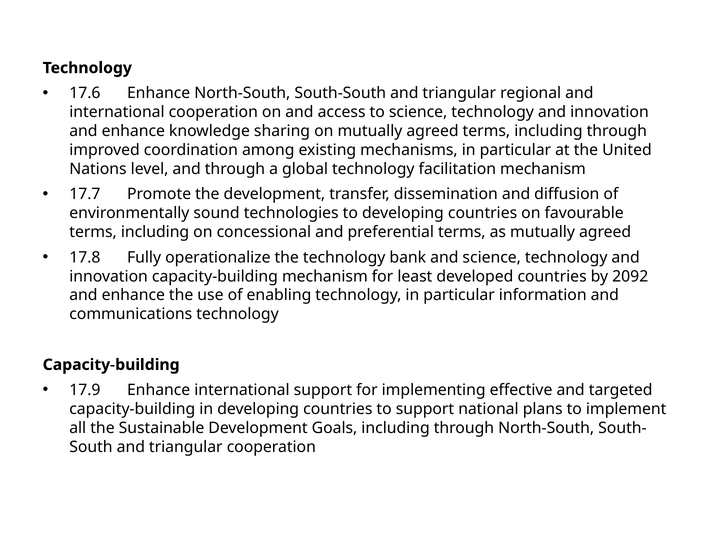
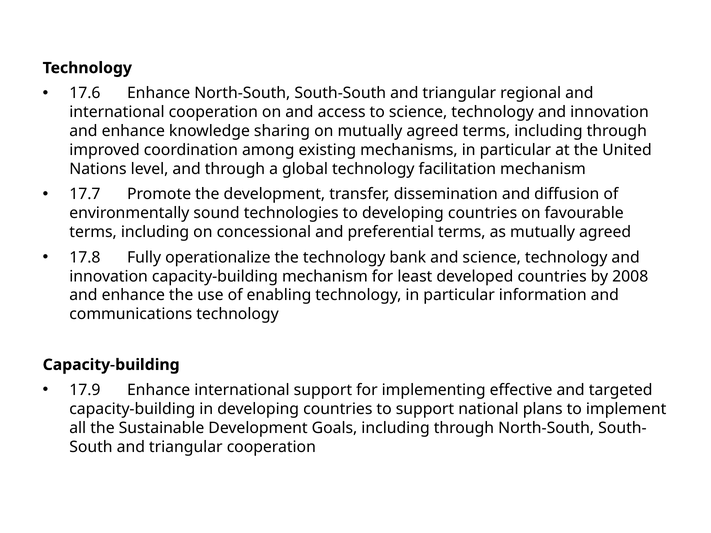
2092: 2092 -> 2008
